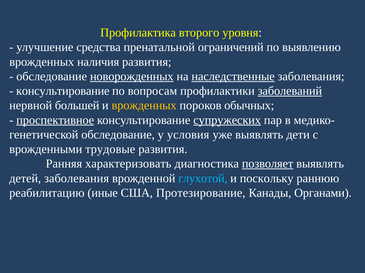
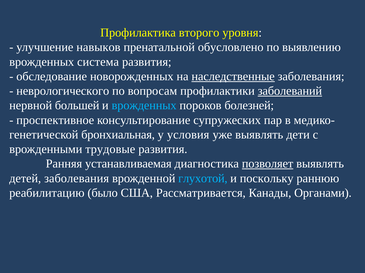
средства: средства -> навыков
ограничений: ограничений -> обусловлено
наличия: наличия -> система
новорожденных underline: present -> none
консультирование at (63, 91): консультирование -> неврологического
врожденных at (144, 106) colour: yellow -> light blue
обычных: обычных -> болезней
проспективное underline: present -> none
супружеских underline: present -> none
обследование at (118, 135): обследование -> бронхиальная
характеризовать: характеризовать -> устанавливаемая
иные: иные -> было
Протезирование: Протезирование -> Рассматривается
